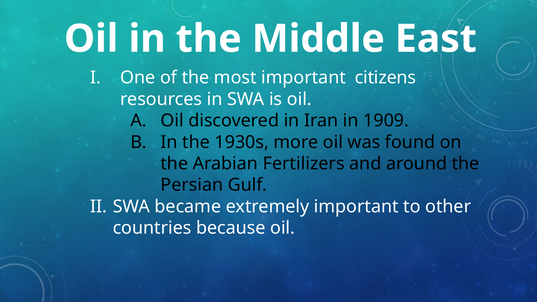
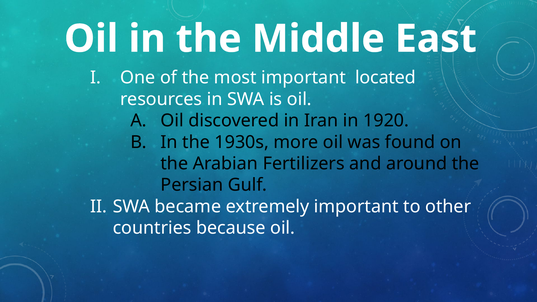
citizens: citizens -> located
1909: 1909 -> 1920
